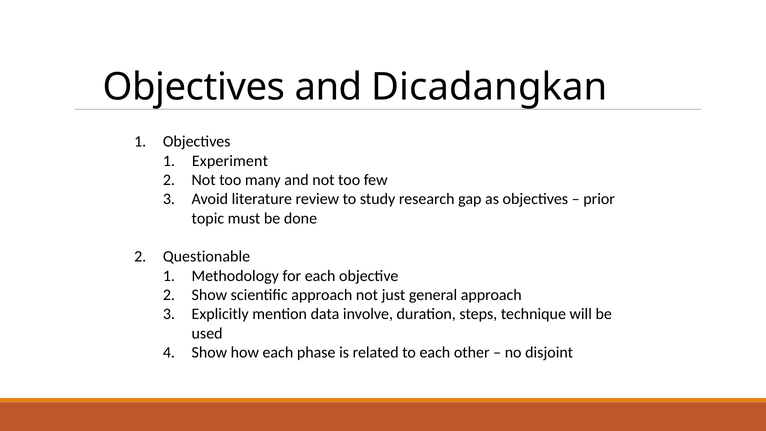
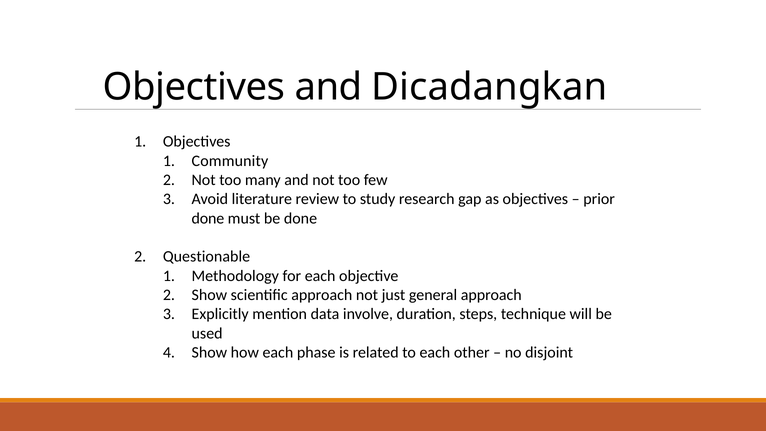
Experiment: Experiment -> Community
topic at (208, 218): topic -> done
